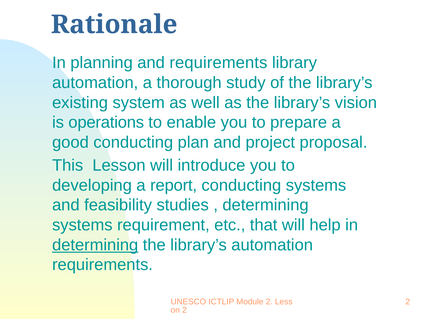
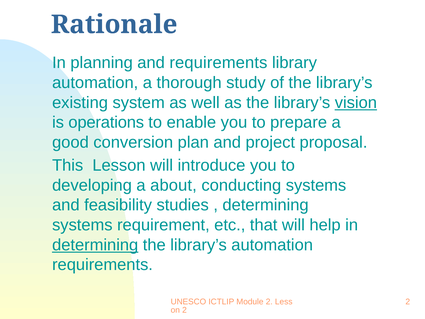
vision underline: none -> present
good conducting: conducting -> conversion
report: report -> about
